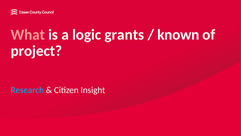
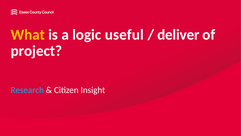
What colour: pink -> yellow
grants: grants -> useful
known: known -> deliver
